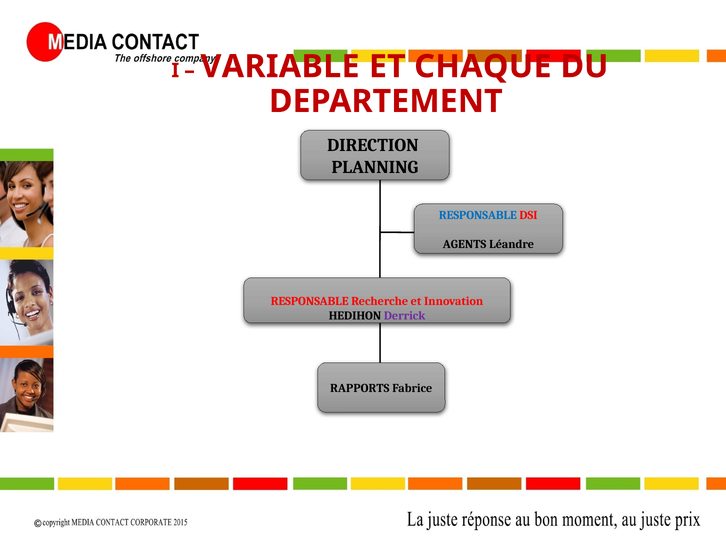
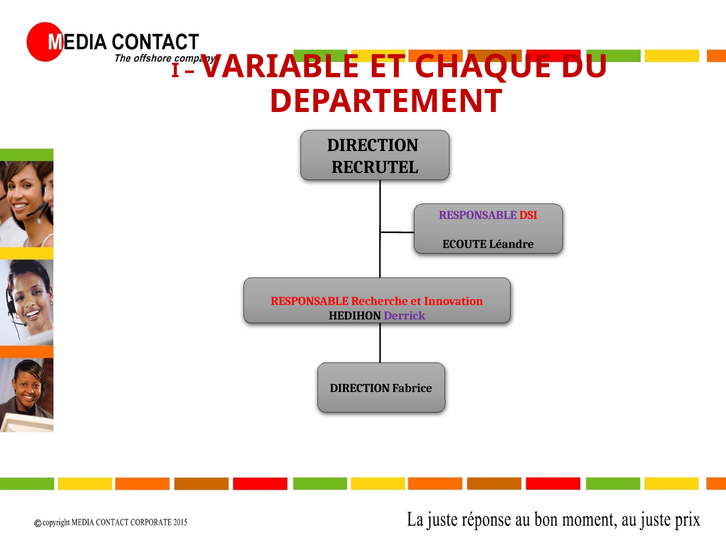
PLANNING: PLANNING -> RECRUTEL
RESPONSABLE at (478, 215) colour: blue -> purple
AGENTS: AGENTS -> ECOUTE
RAPPORTS at (360, 389): RAPPORTS -> DIRECTION
